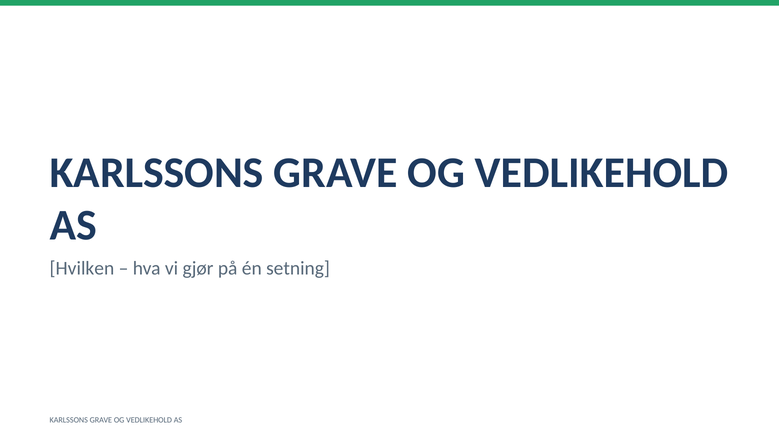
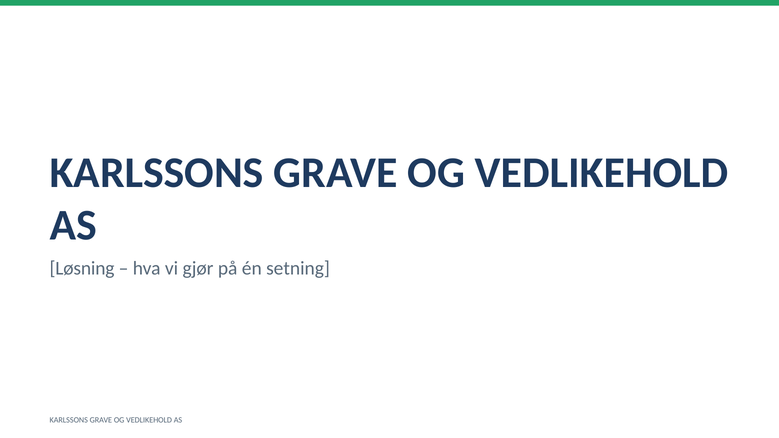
Hvilken: Hvilken -> Løsning
